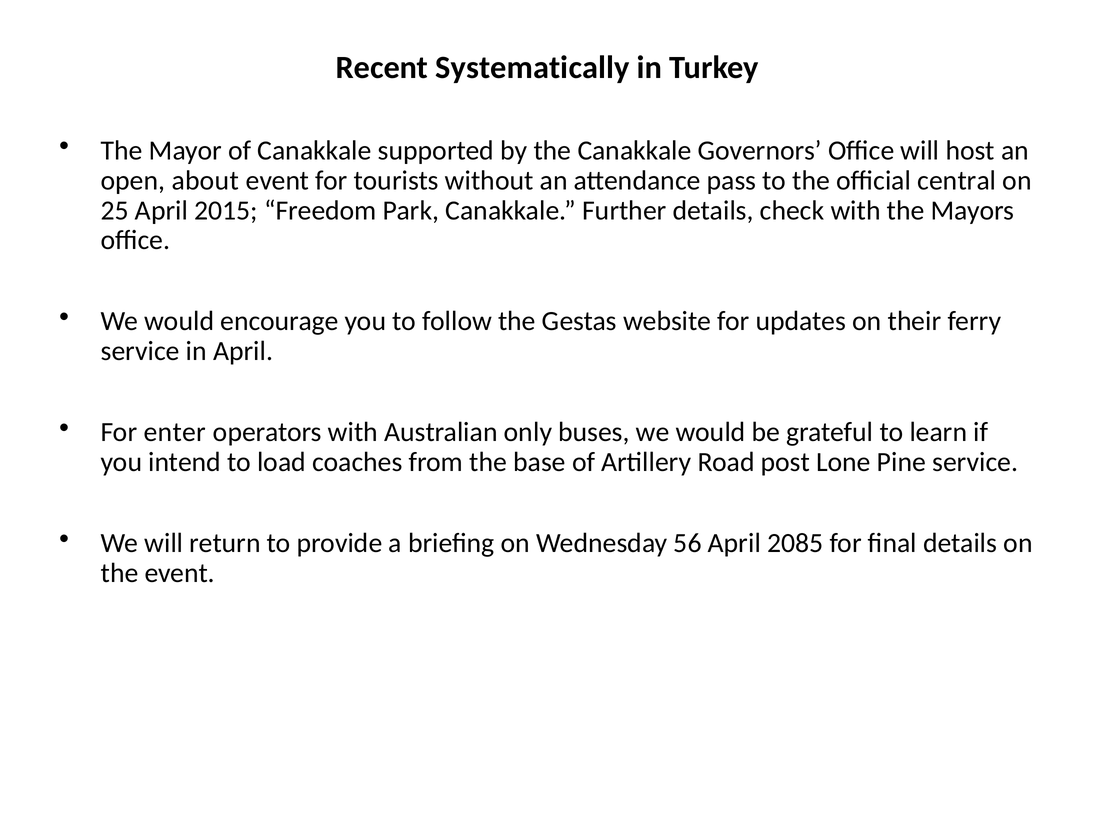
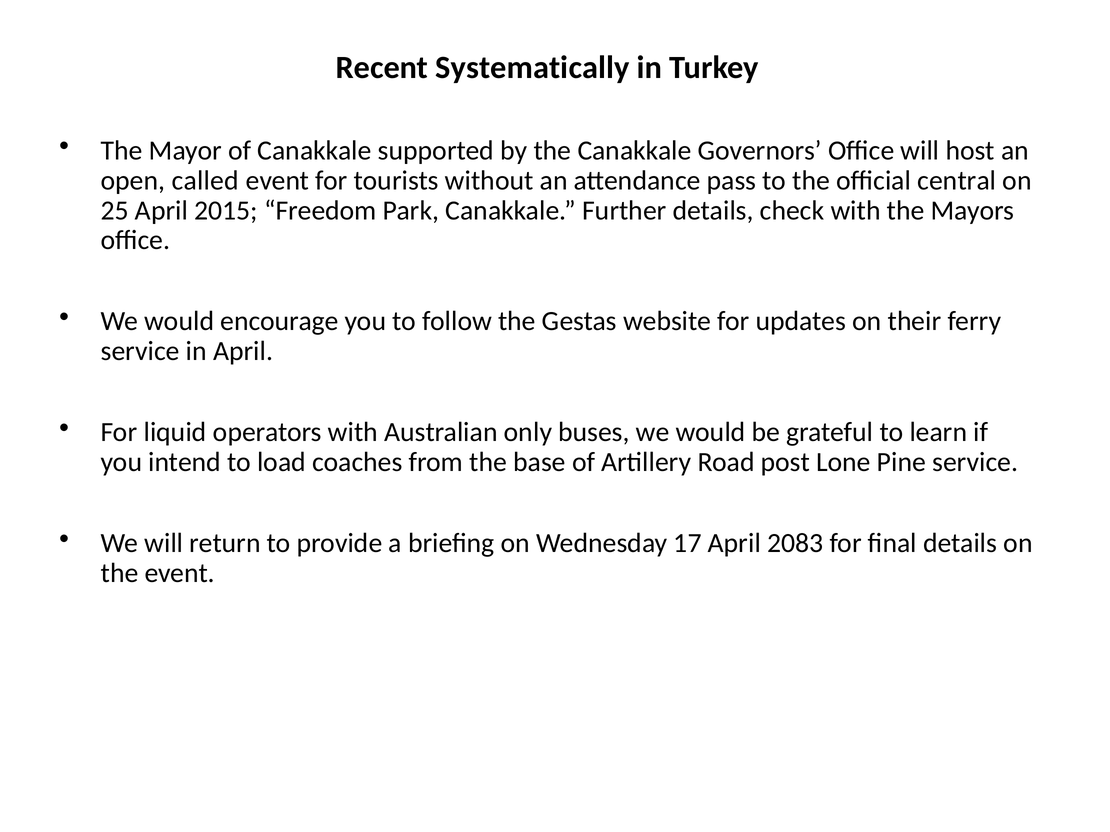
about: about -> called
enter: enter -> liquid
56: 56 -> 17
2085: 2085 -> 2083
